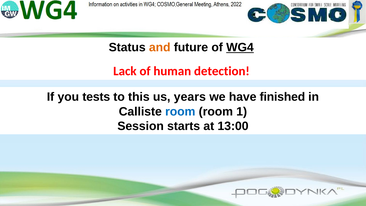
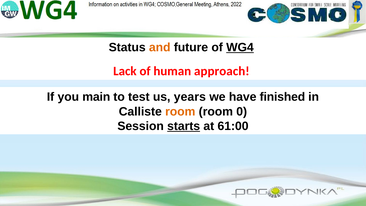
detection: detection -> approach
tests: tests -> main
this: this -> test
room at (180, 111) colour: blue -> orange
1: 1 -> 0
starts underline: none -> present
13:00: 13:00 -> 61:00
